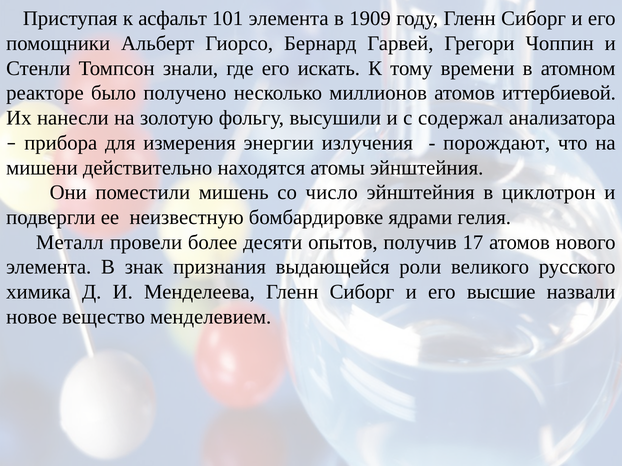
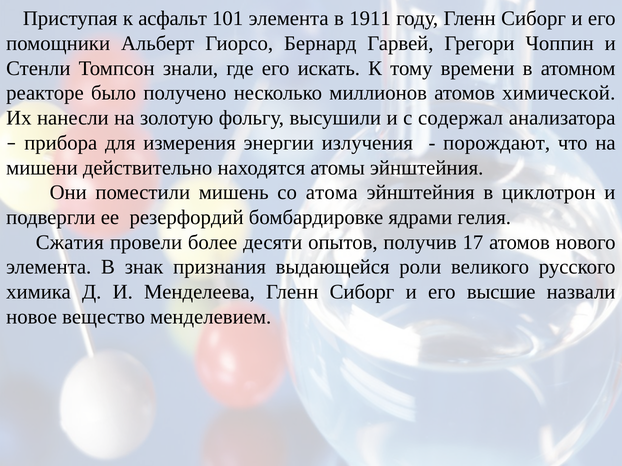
1909: 1909 -> 1911
иттербиевой: иттербиевой -> химической
число: число -> атома
неизвестную: неизвестную -> резерфордий
Металл: Металл -> Сжатия
